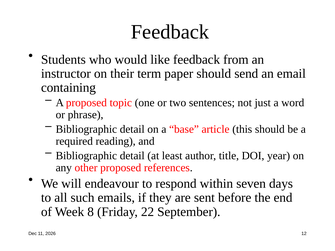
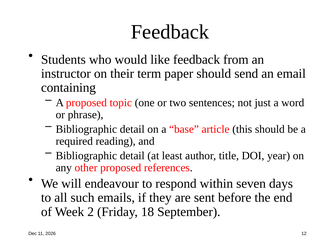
8: 8 -> 2
22: 22 -> 18
